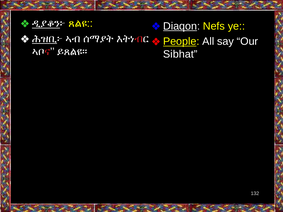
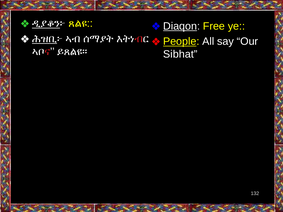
Nefs: Nefs -> Free
